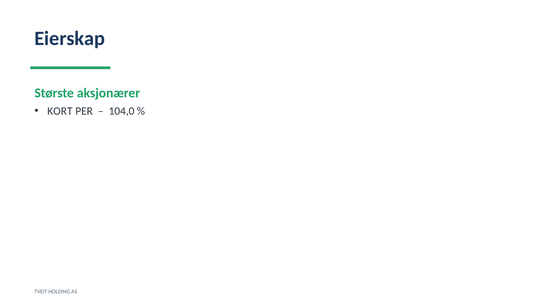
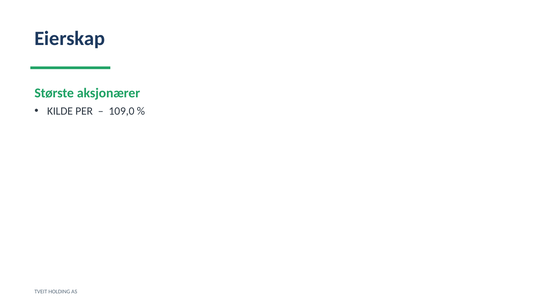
KORT: KORT -> KILDE
104,0: 104,0 -> 109,0
